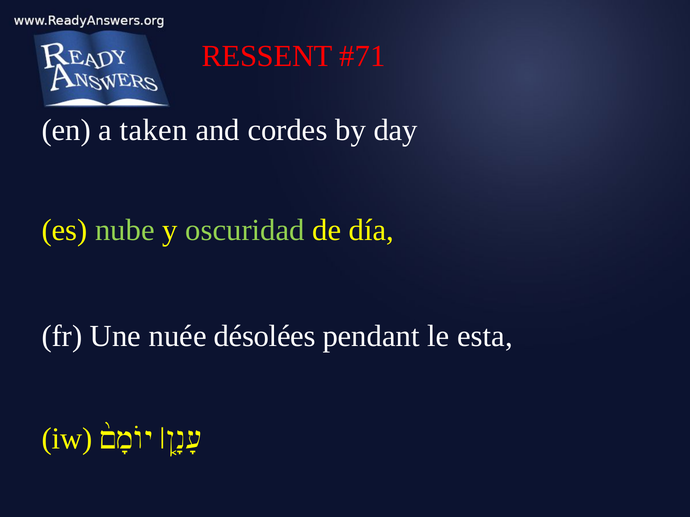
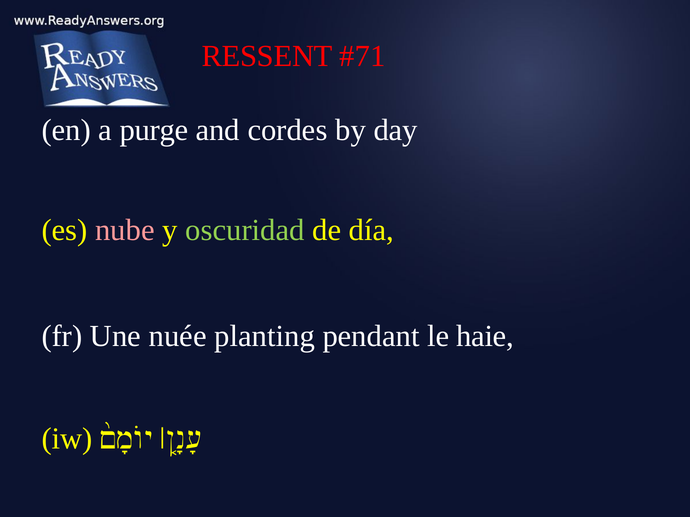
taken: taken -> purge
nube colour: light green -> pink
désolées: désolées -> planting
esta: esta -> haie
